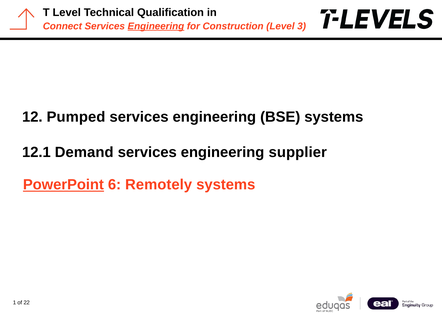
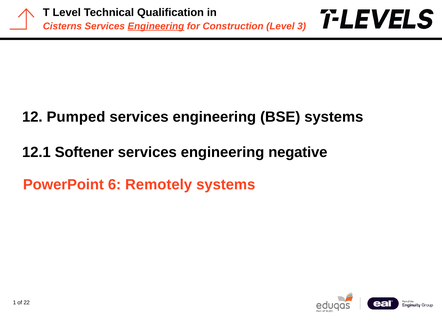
Connect: Connect -> Cisterns
Demand: Demand -> Softener
supplier: supplier -> negative
PowerPoint at (63, 184) underline: present -> none
